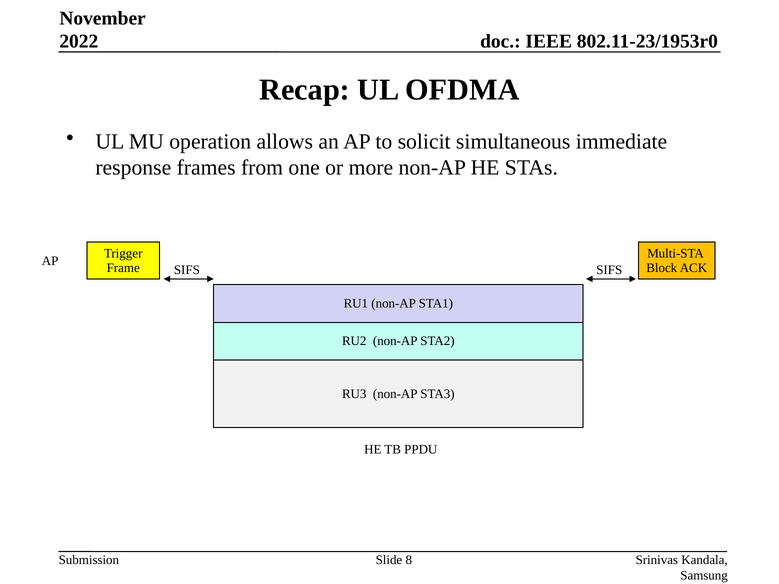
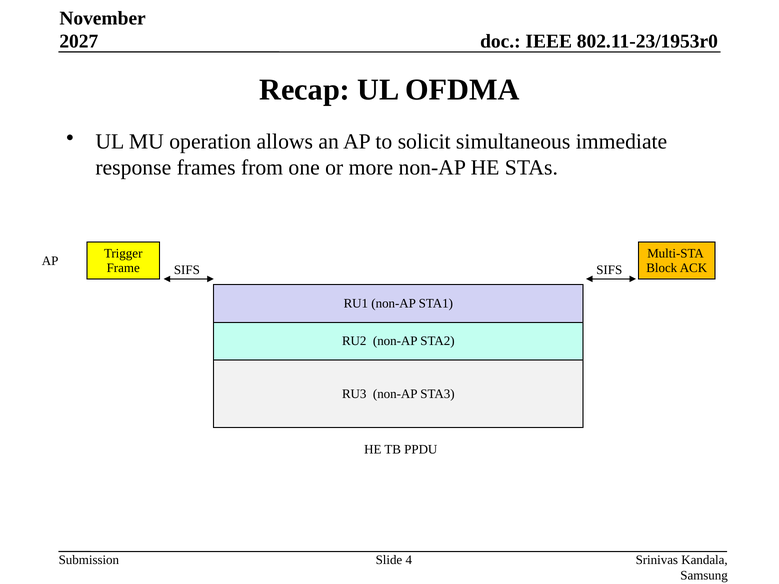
2022: 2022 -> 2027
8: 8 -> 4
